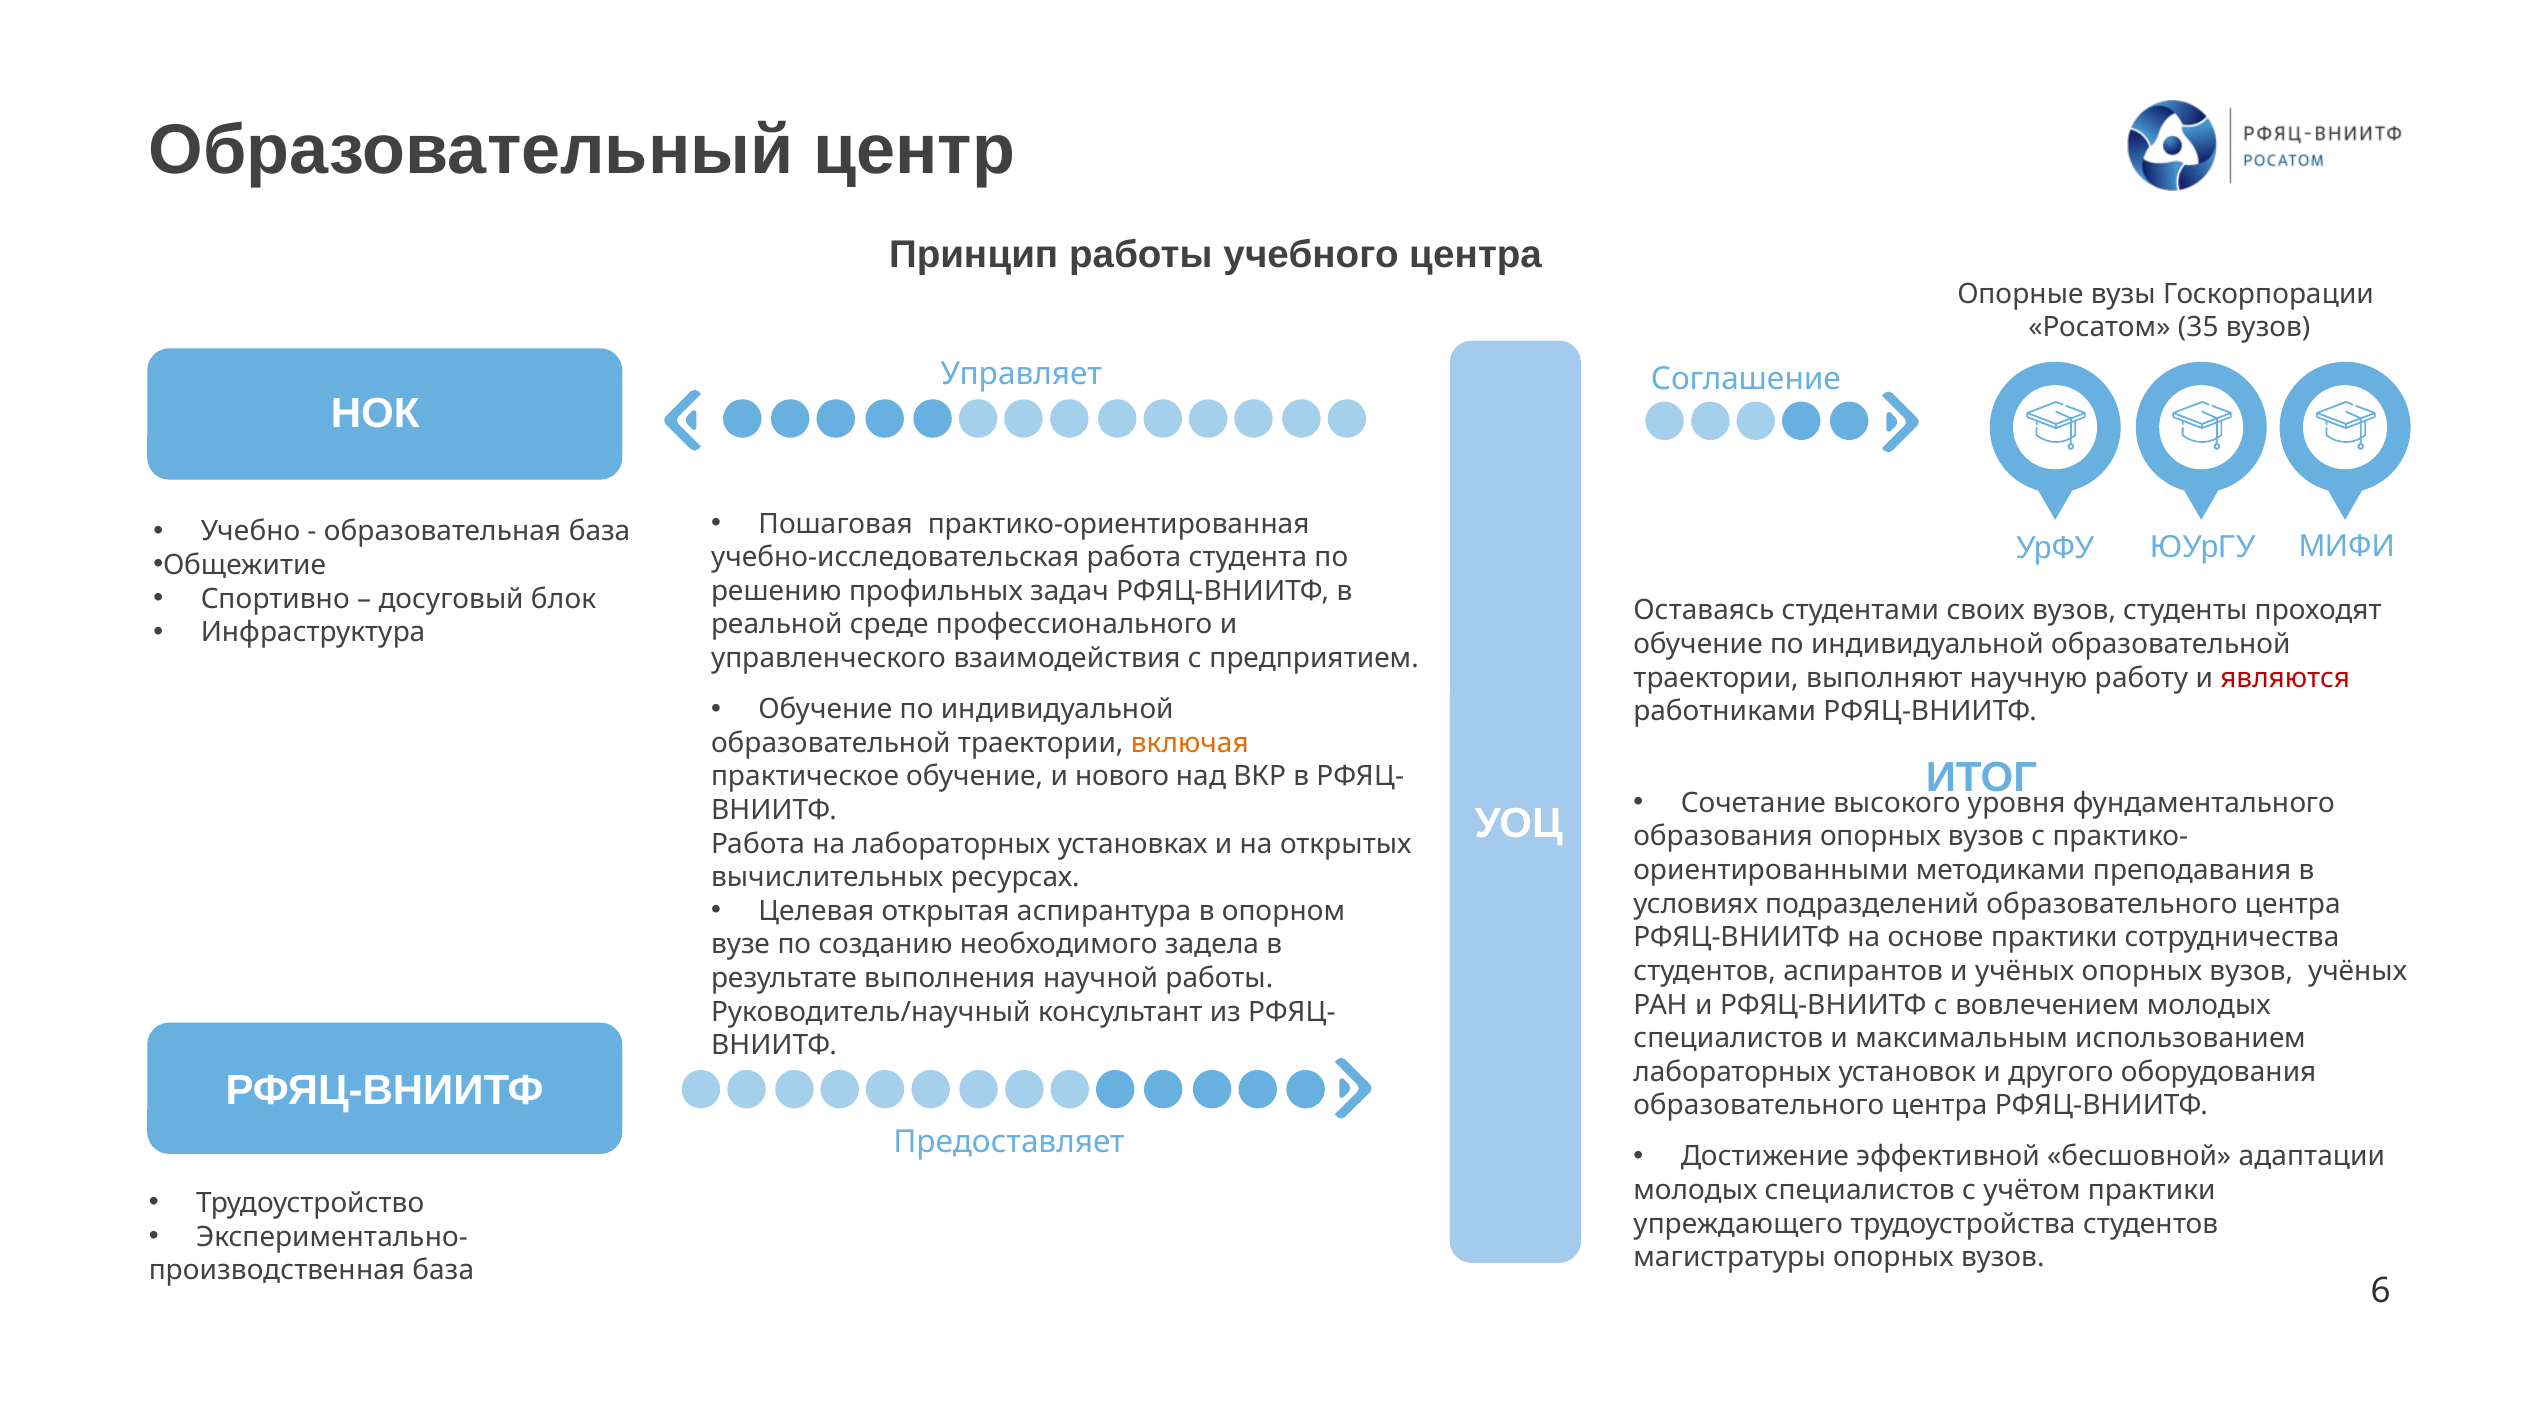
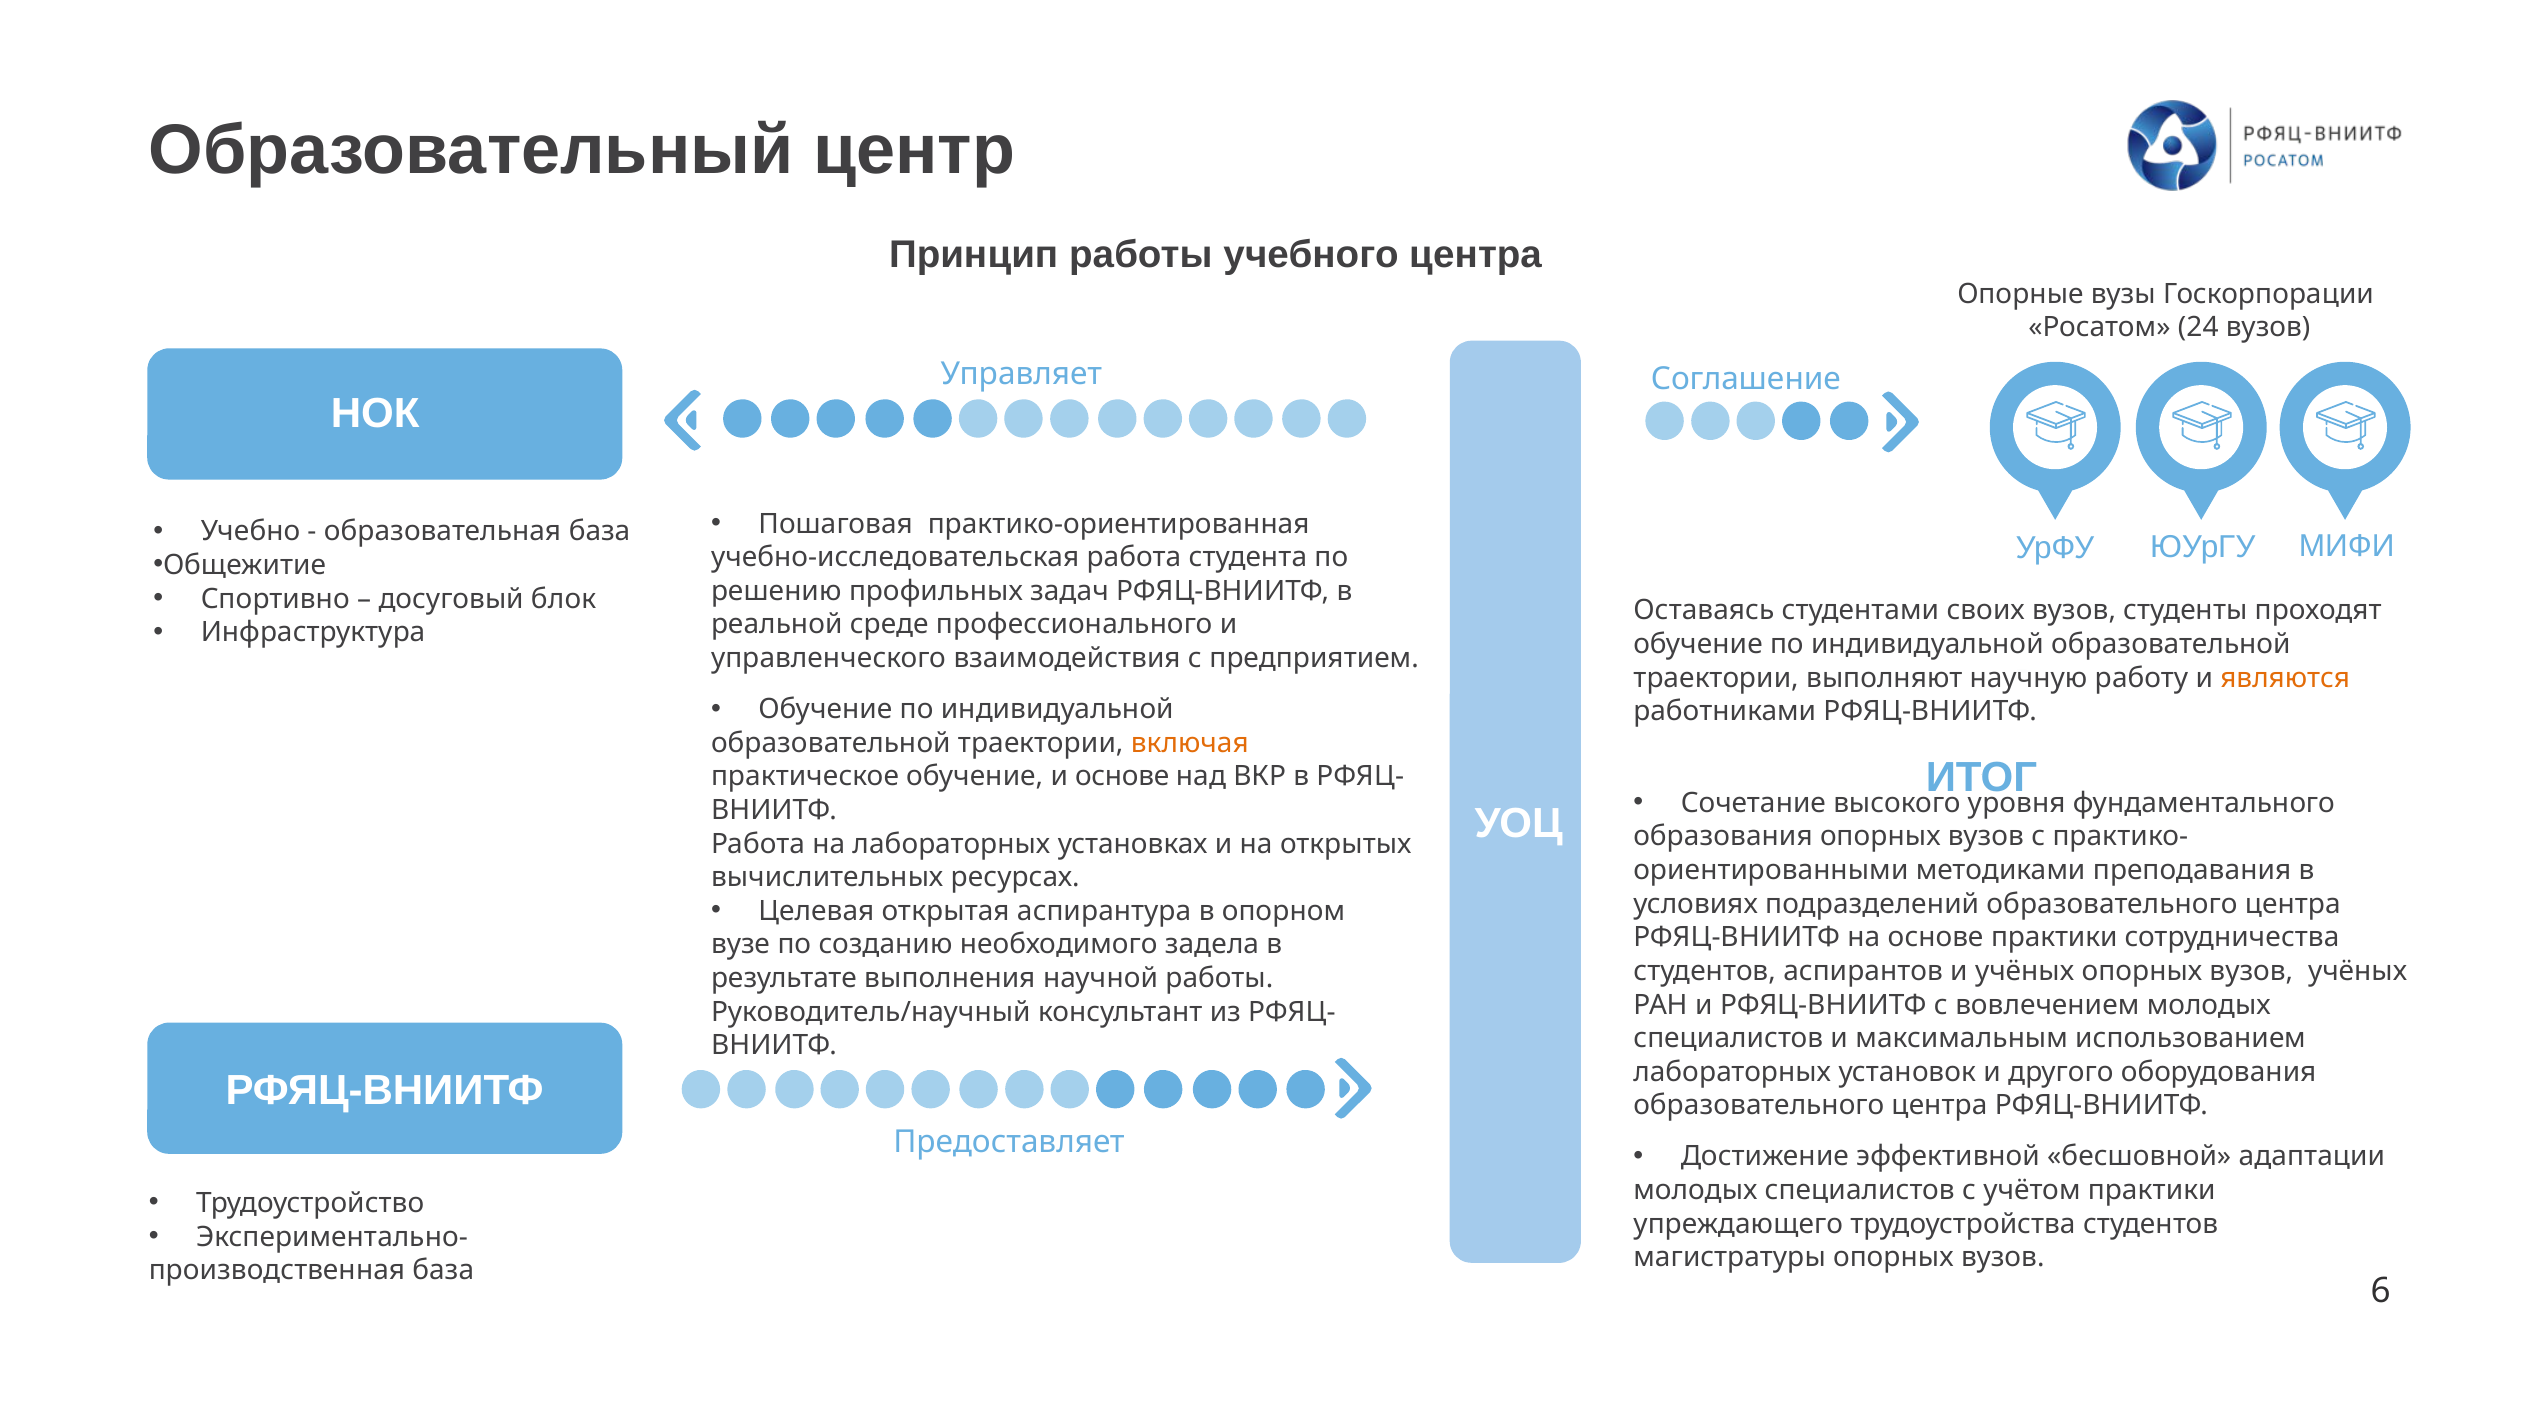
35: 35 -> 24
являются colour: red -> orange
и нового: нового -> основе
